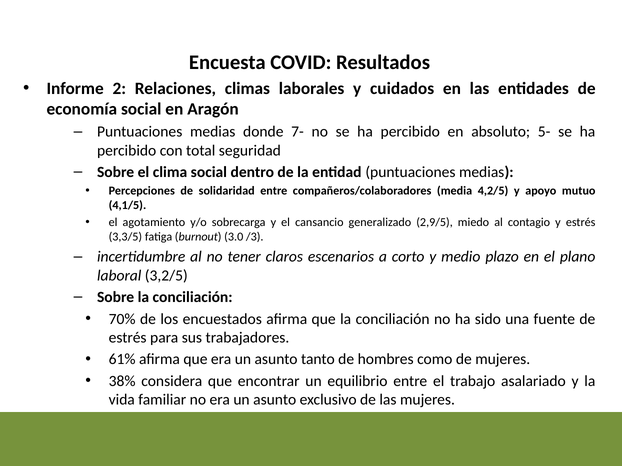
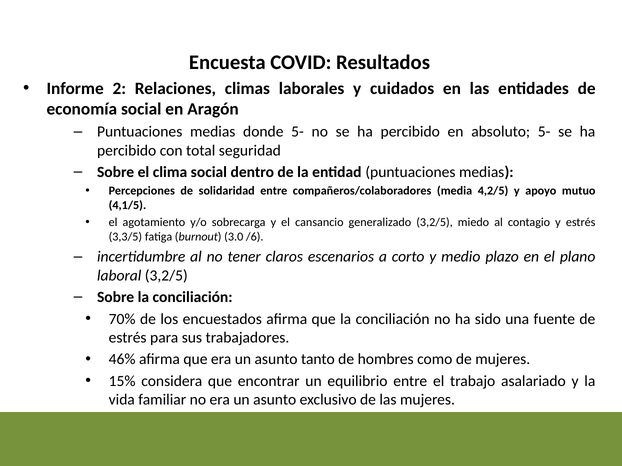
donde 7-: 7- -> 5-
generalizado 2,9/5: 2,9/5 -> 3,2/5
/3: /3 -> /6
61%: 61% -> 46%
38%: 38% -> 15%
